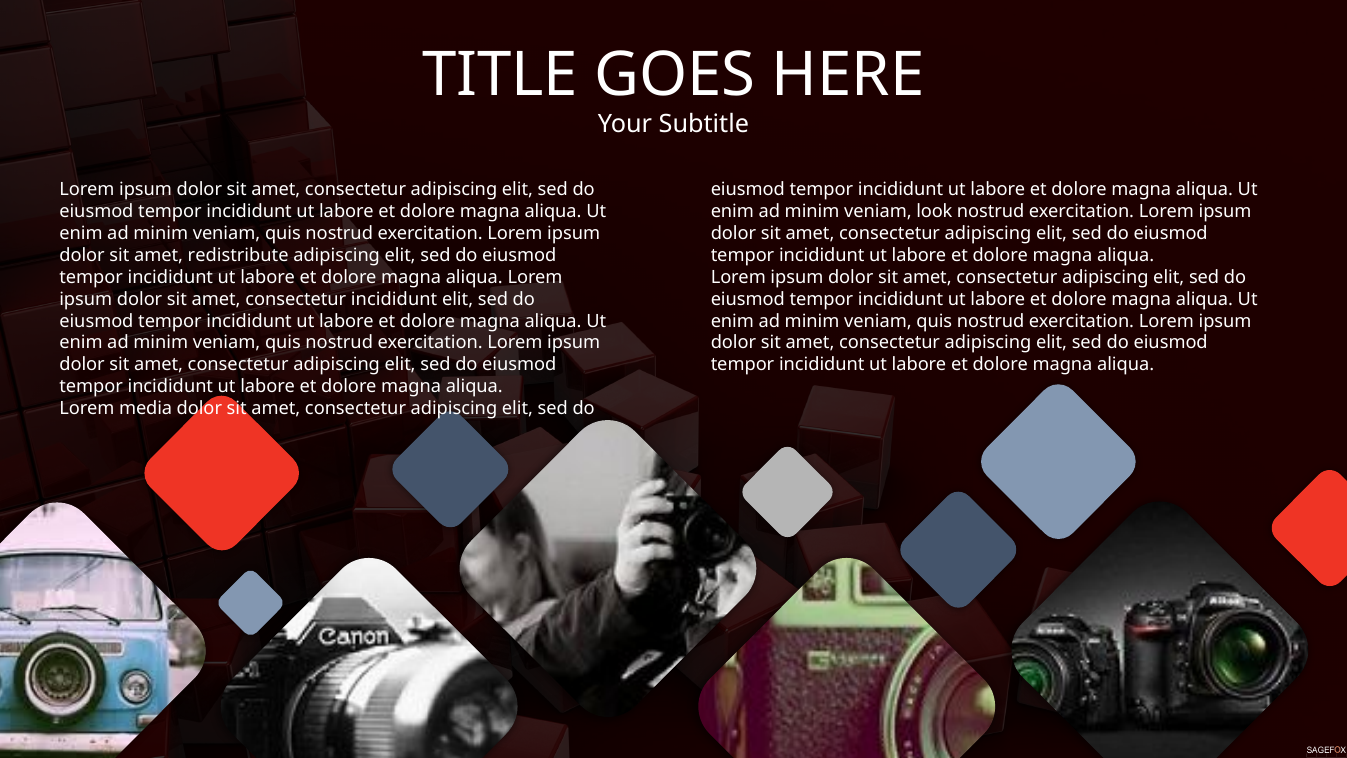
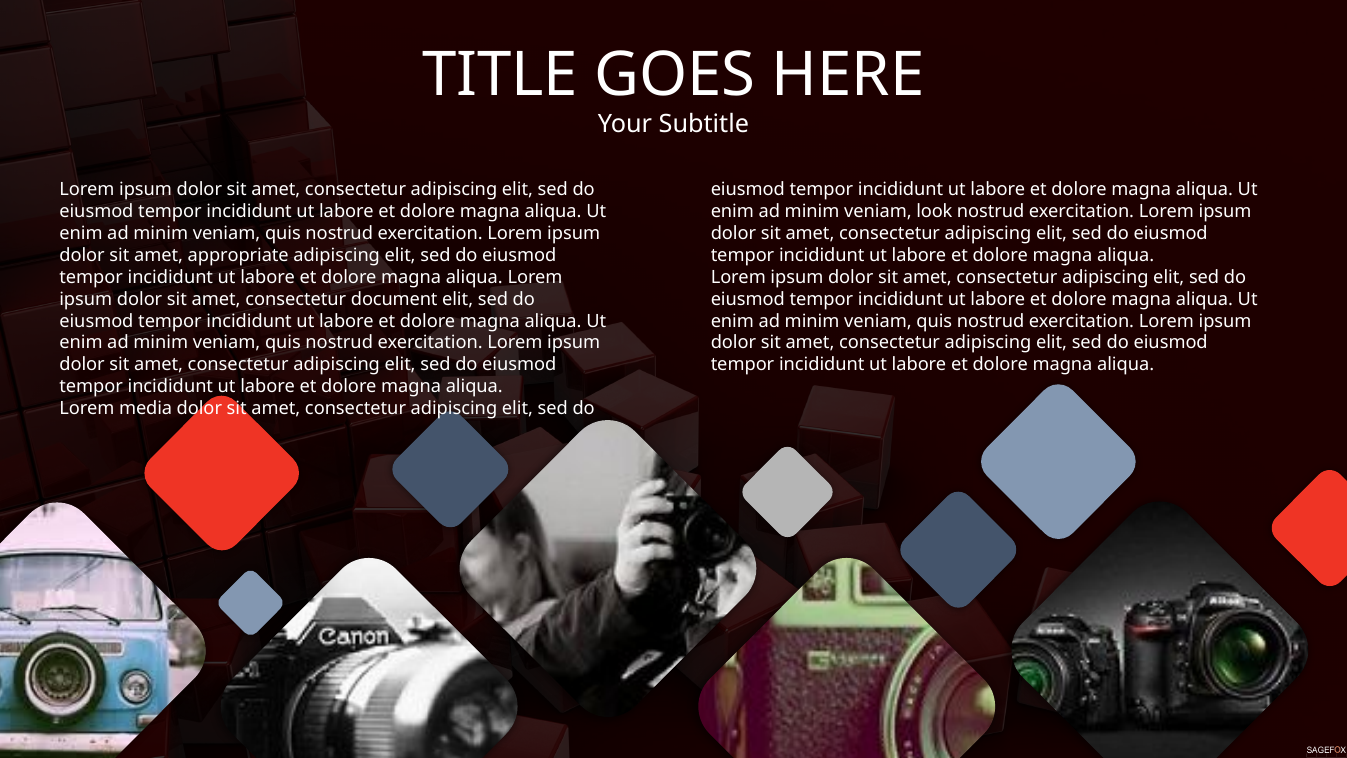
redistribute: redistribute -> appropriate
consectetur incididunt: incididunt -> document
